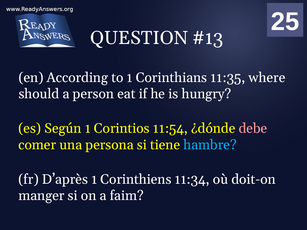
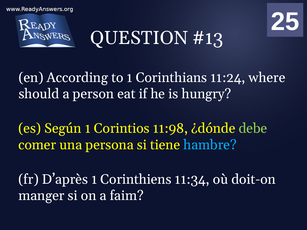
11:35: 11:35 -> 11:24
11:54: 11:54 -> 11:98
debe colour: pink -> light green
